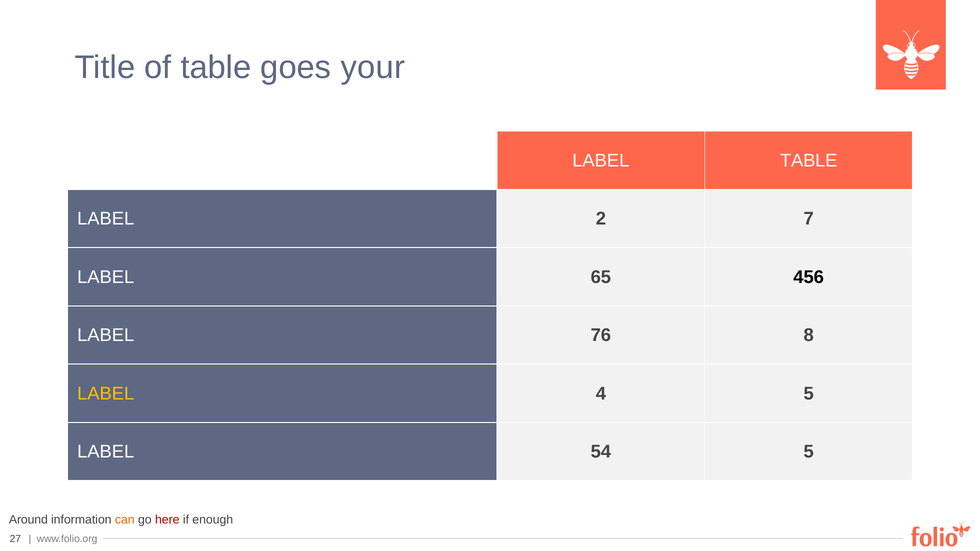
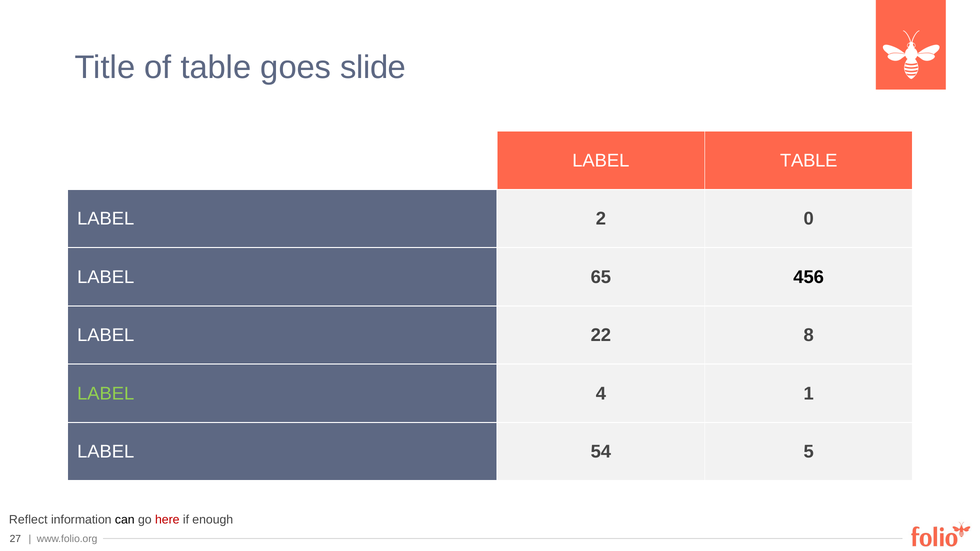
your: your -> slide
7: 7 -> 0
76: 76 -> 22
LABEL at (106, 394) colour: yellow -> light green
4 5: 5 -> 1
Around: Around -> Reflect
can colour: orange -> black
